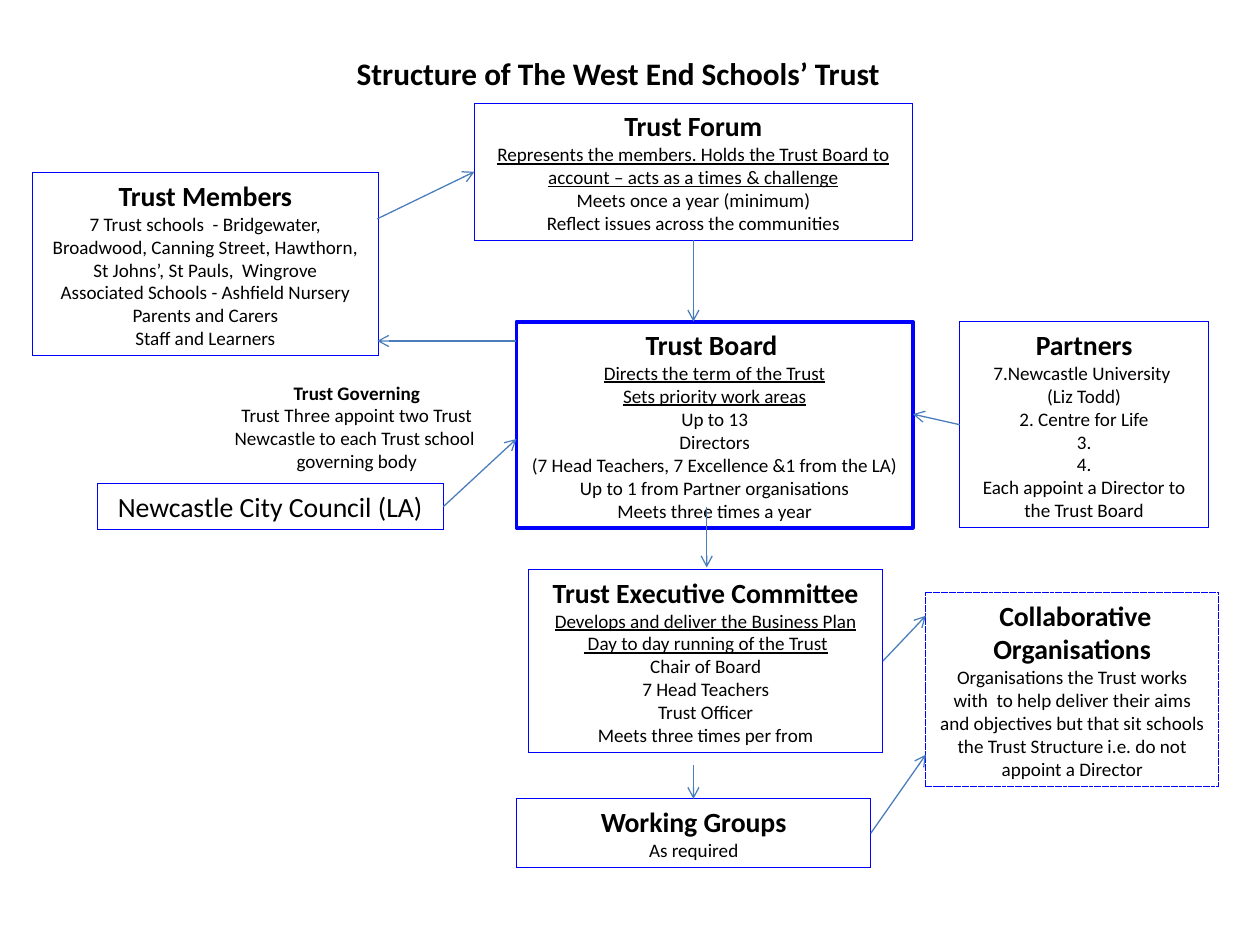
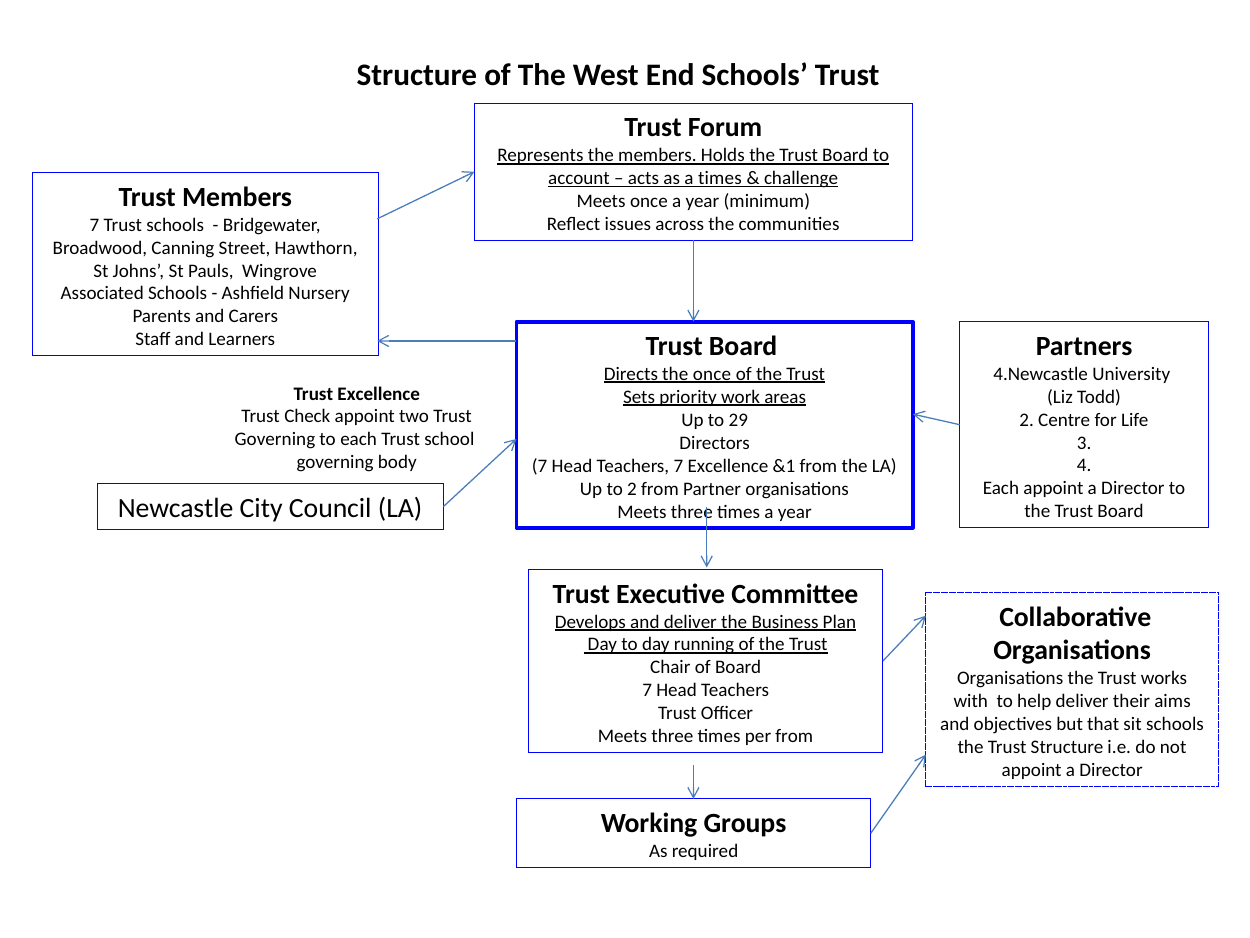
7.Newcastle: 7.Newcastle -> 4.Newcastle
the term: term -> once
Trust Governing: Governing -> Excellence
Trust Three: Three -> Check
13: 13 -> 29
Newcastle at (275, 439): Newcastle -> Governing
to 1: 1 -> 2
